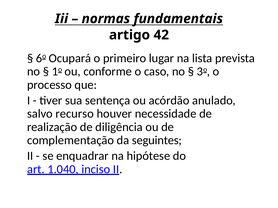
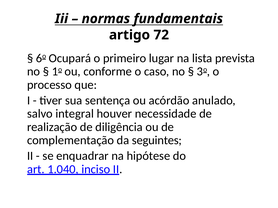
42: 42 -> 72
recurso: recurso -> integral
